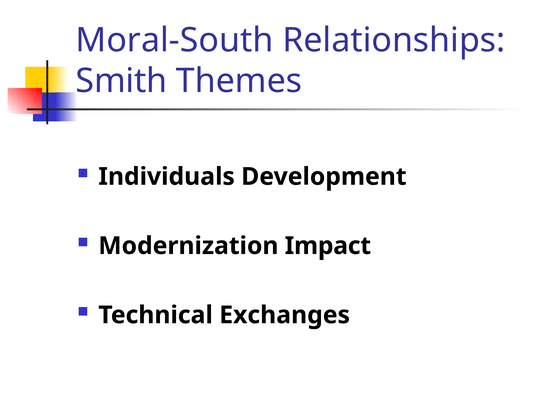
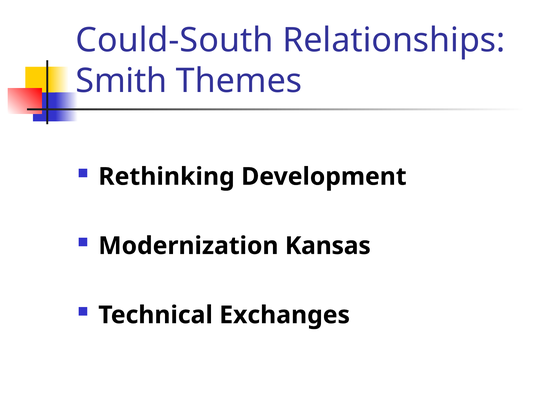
Moral-South: Moral-South -> Could-South
Individuals: Individuals -> Rethinking
Impact: Impact -> Kansas
